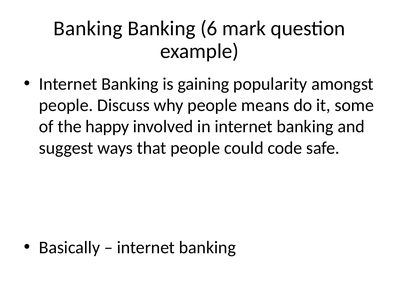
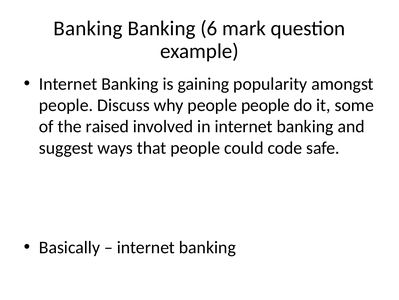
people means: means -> people
happy: happy -> raised
